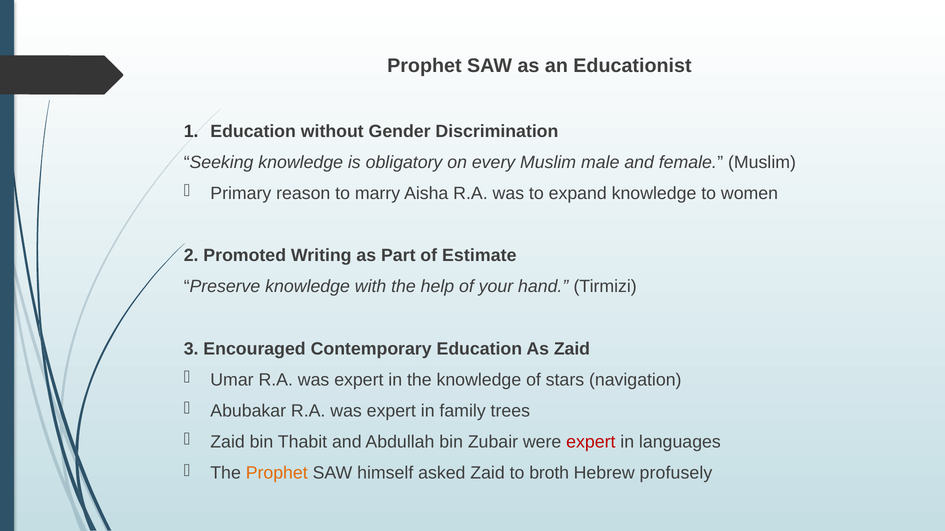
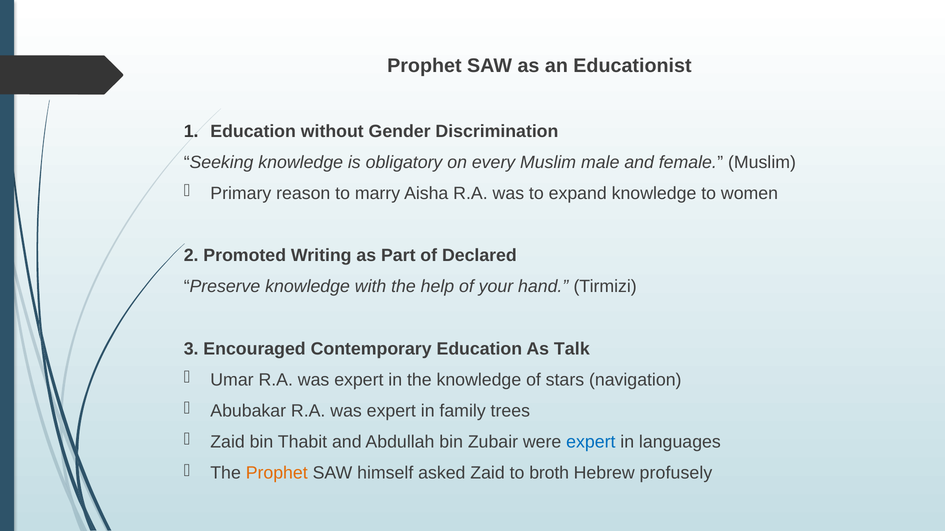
Estimate: Estimate -> Declared
As Zaid: Zaid -> Talk
expert at (591, 442) colour: red -> blue
